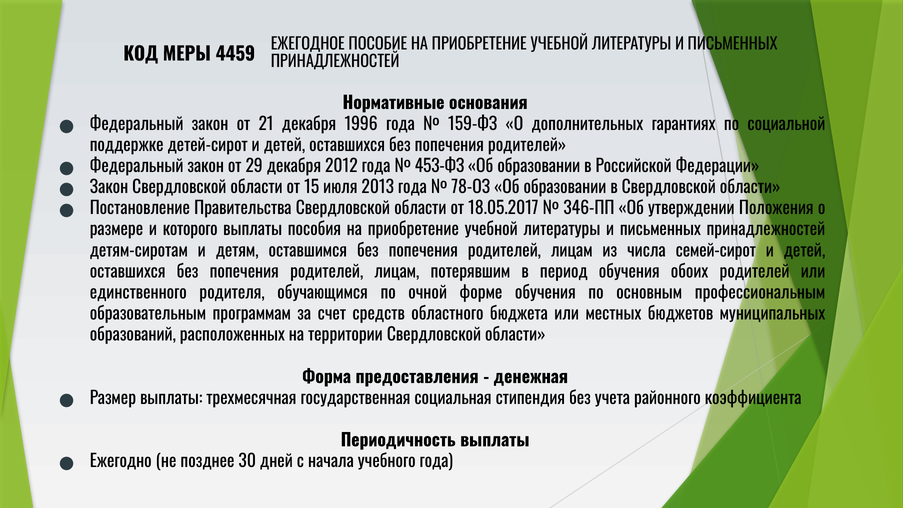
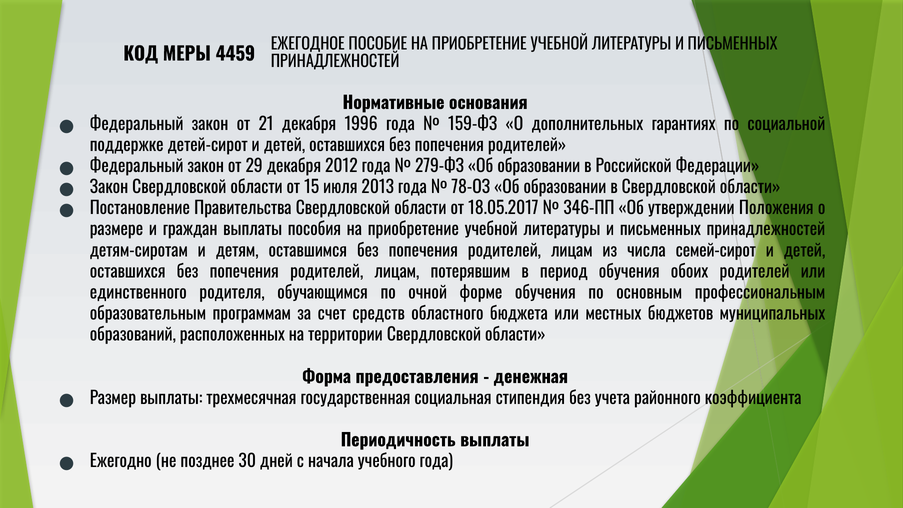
453-ФЗ: 453-ФЗ -> 279-ФЗ
которого: которого -> граждан
